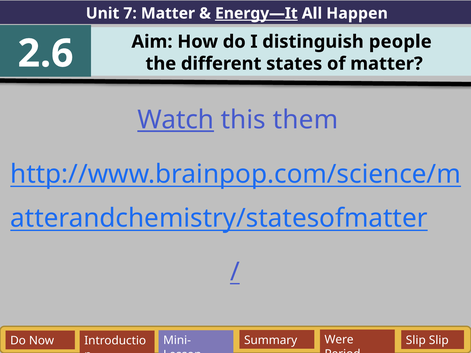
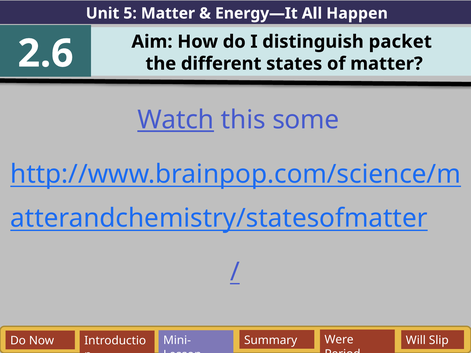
7: 7 -> 5
Energy—It underline: present -> none
people: people -> packet
them: them -> some
Slip at (416, 341): Slip -> Will
